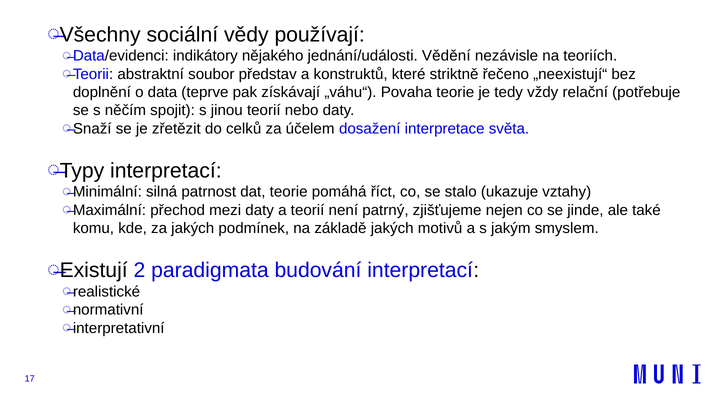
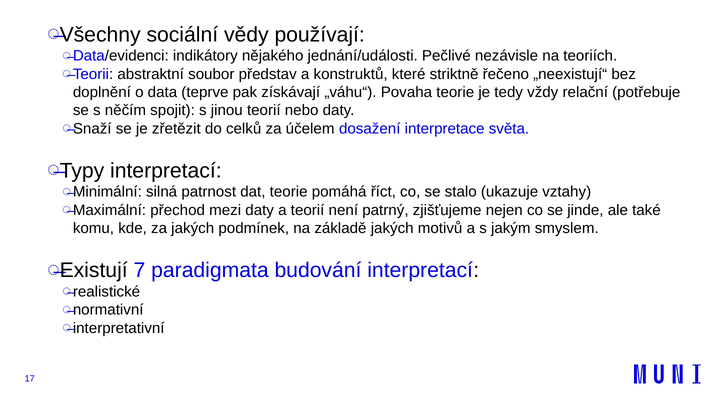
Vědění: Vědění -> Pečlivé
2: 2 -> 7
